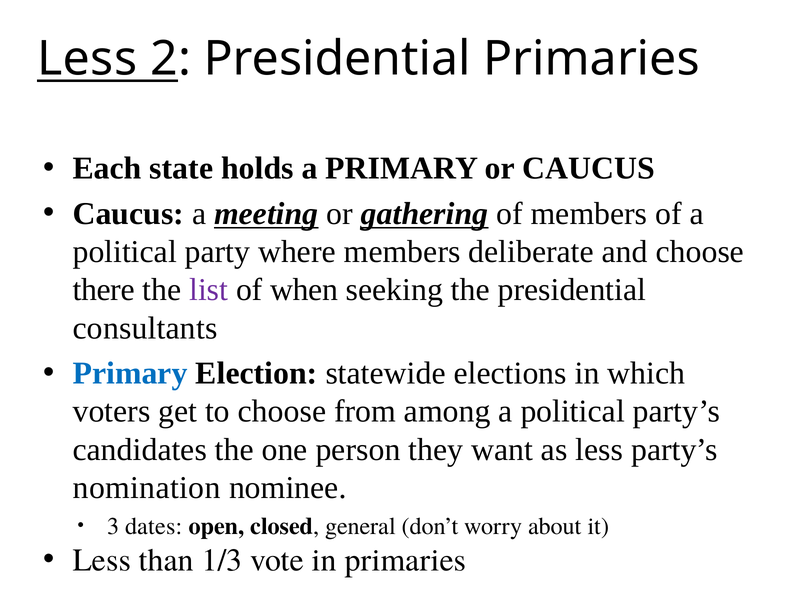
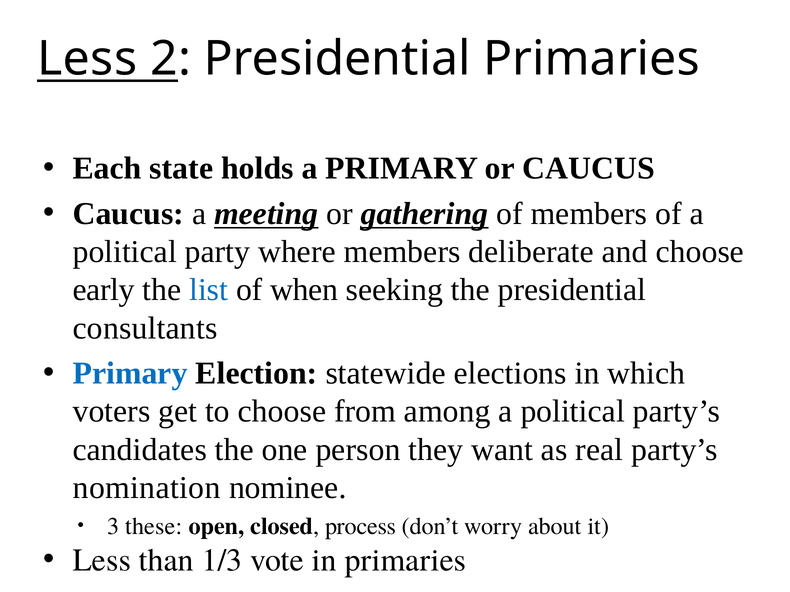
there: there -> early
list colour: purple -> blue
as less: less -> real
dates: dates -> these
general: general -> process
